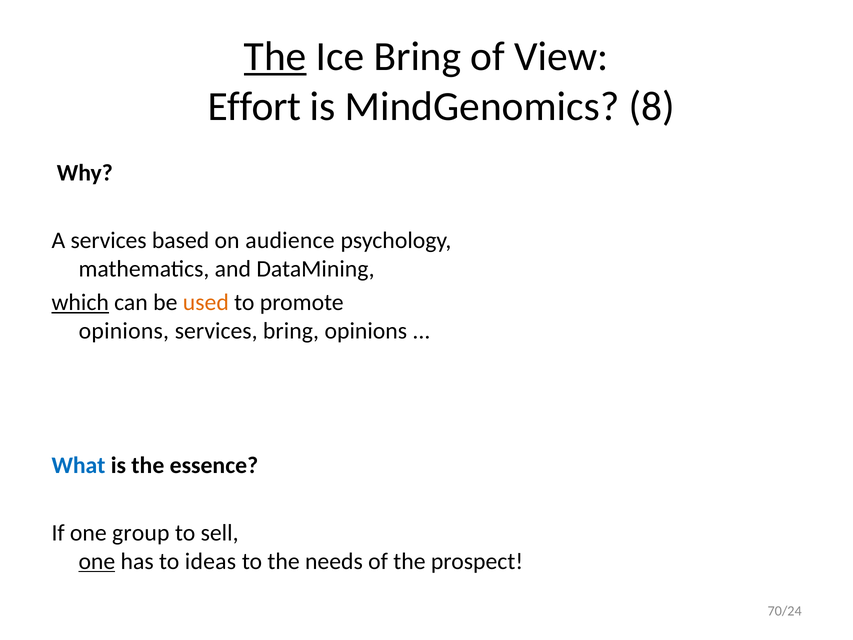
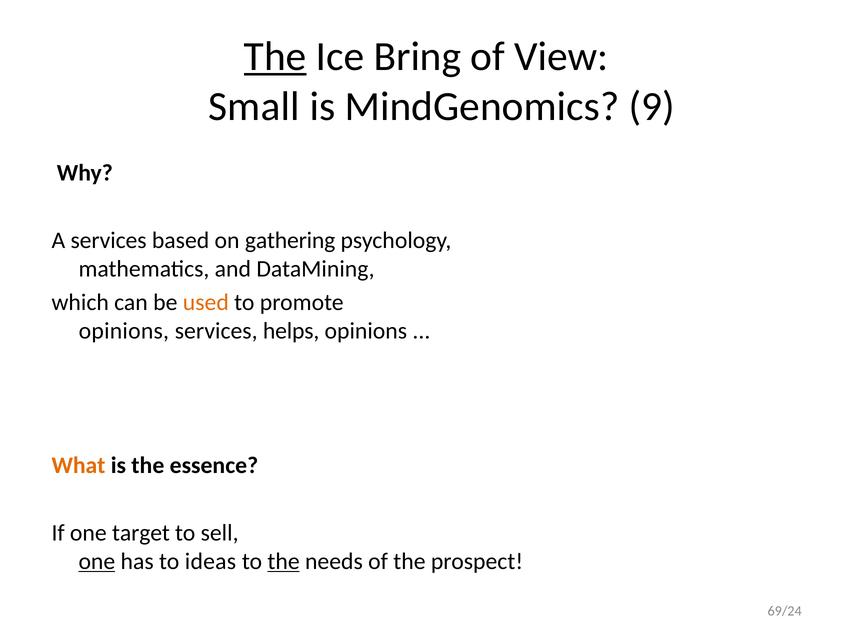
Effort: Effort -> Small
8: 8 -> 9
audience: audience -> gathering
which underline: present -> none
services bring: bring -> helps
What colour: blue -> orange
group: group -> target
the at (284, 561) underline: none -> present
70/24: 70/24 -> 69/24
